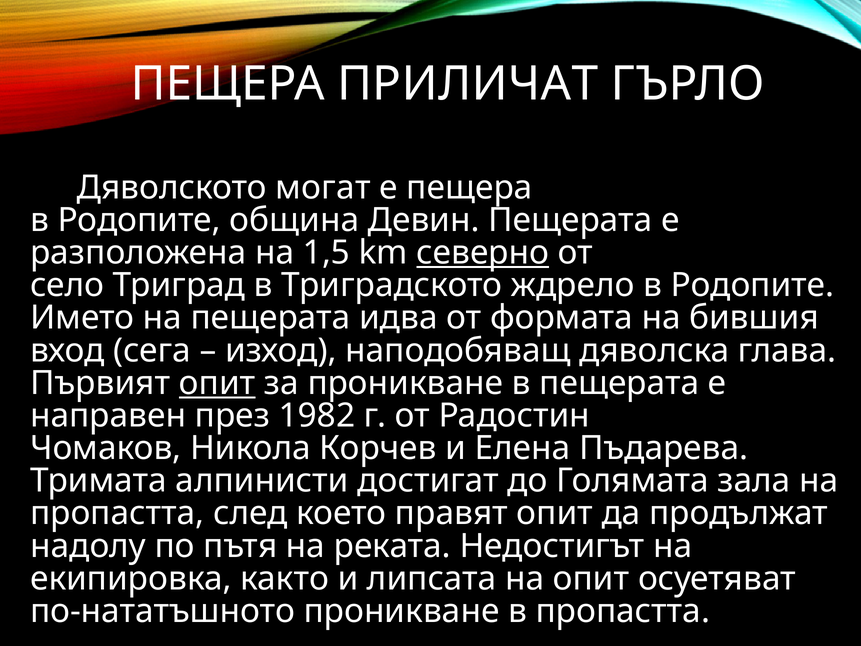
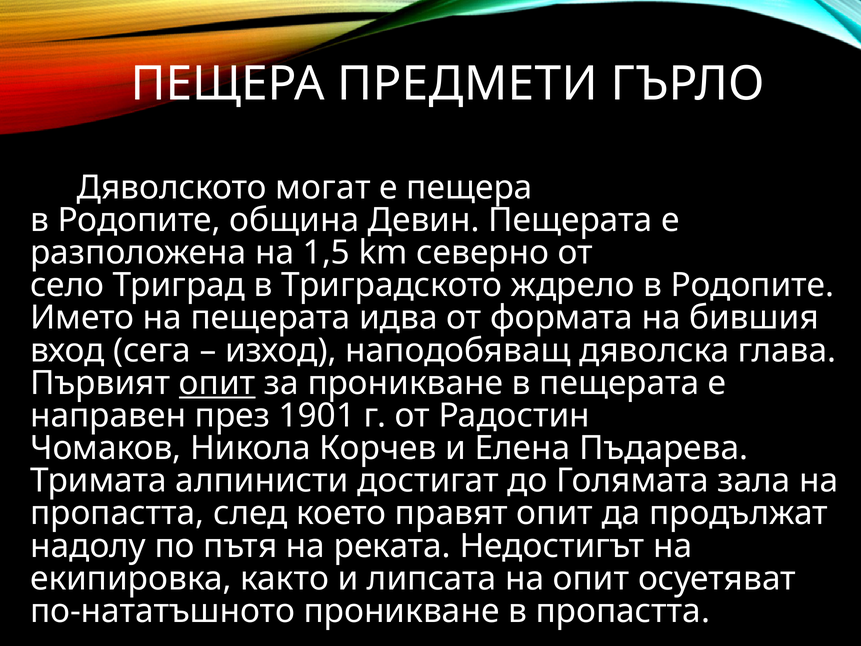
ПРИЛИЧАТ: ПРИЛИЧАТ -> ПРЕДМЕТИ
северно underline: present -> none
1982: 1982 -> 1901
